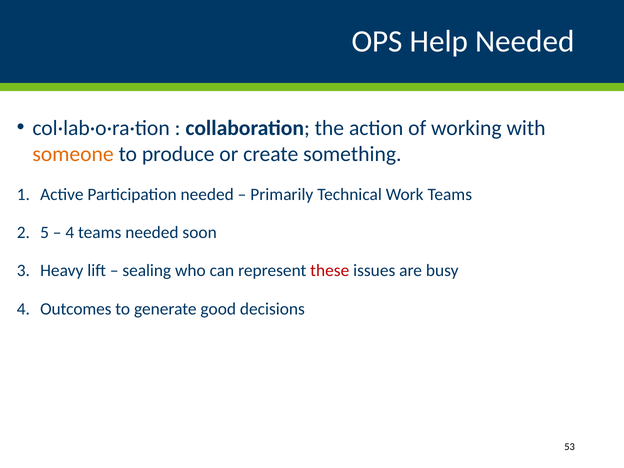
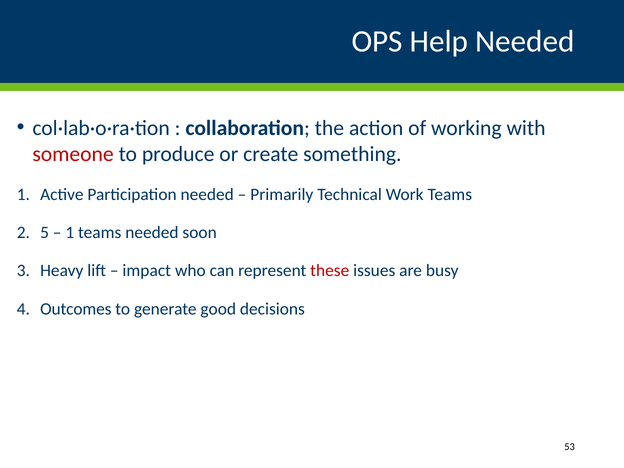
someone colour: orange -> red
4 at (70, 233): 4 -> 1
sealing: sealing -> impact
